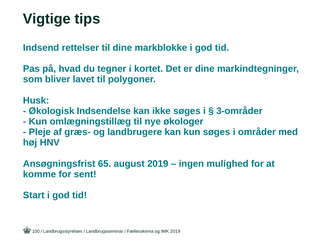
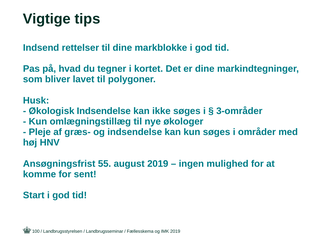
og landbrugere: landbrugere -> indsendelse
65: 65 -> 55
